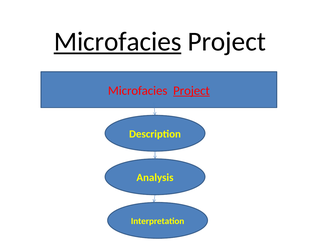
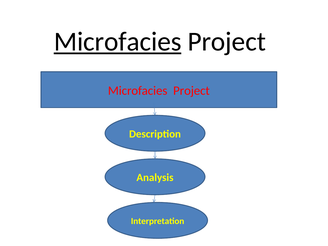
Project at (191, 91) underline: present -> none
